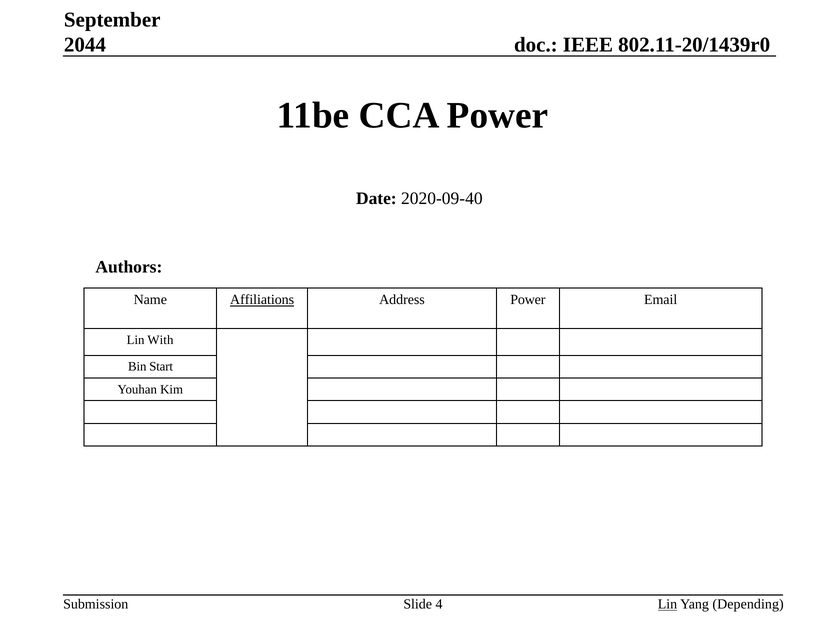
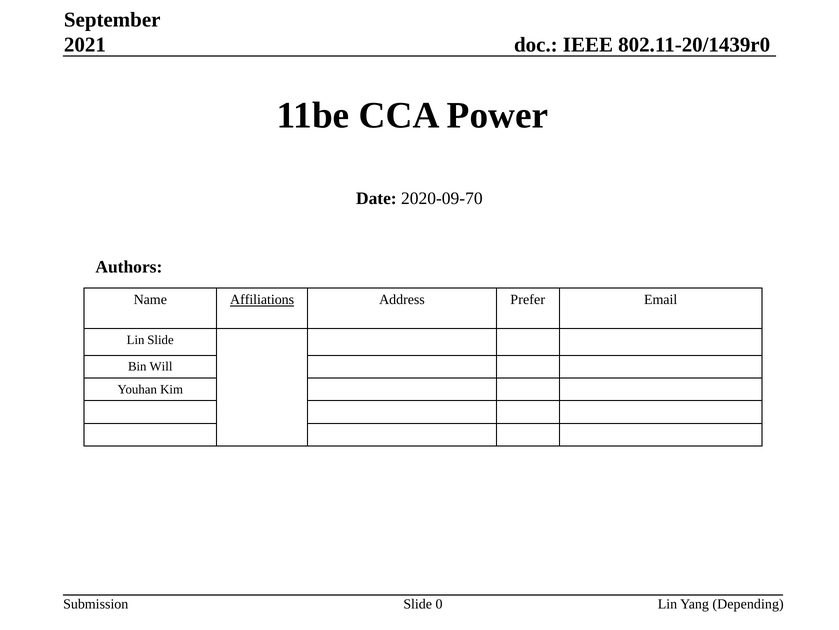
2044: 2044 -> 2021
2020-09-40: 2020-09-40 -> 2020-09-70
Address Power: Power -> Prefer
Lin With: With -> Slide
Start: Start -> Will
4: 4 -> 0
Lin at (667, 603) underline: present -> none
